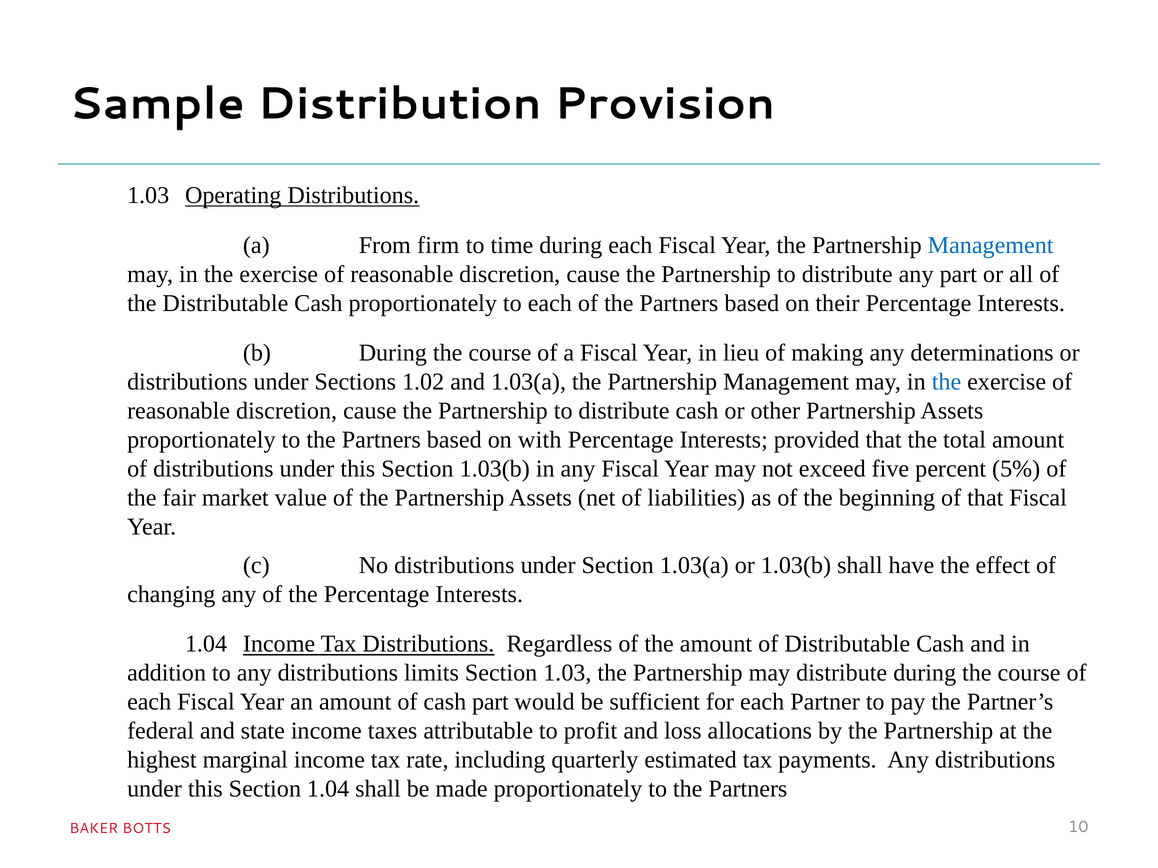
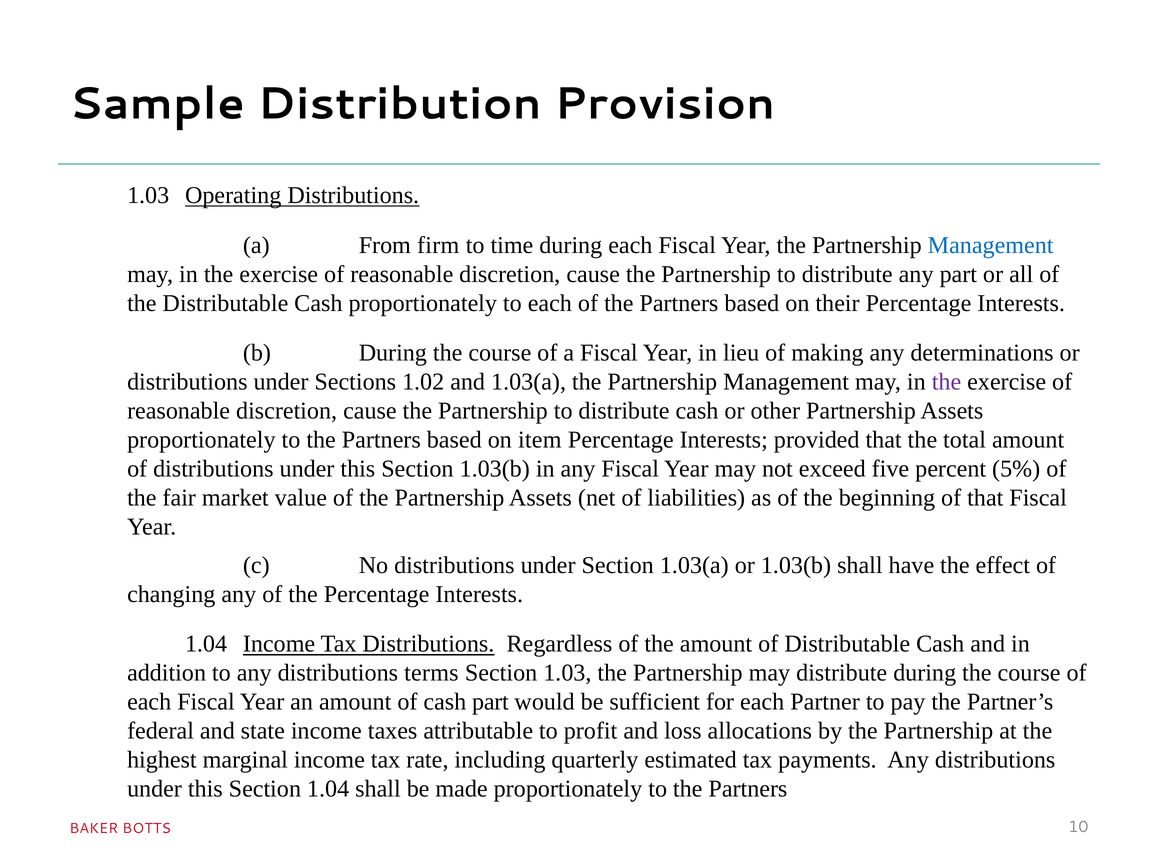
the at (946, 382) colour: blue -> purple
with: with -> item
limits: limits -> terms
